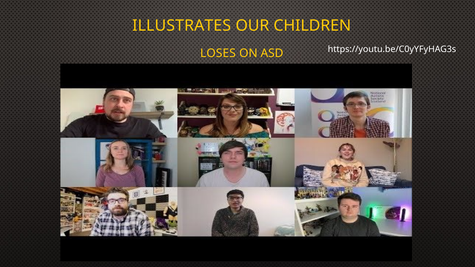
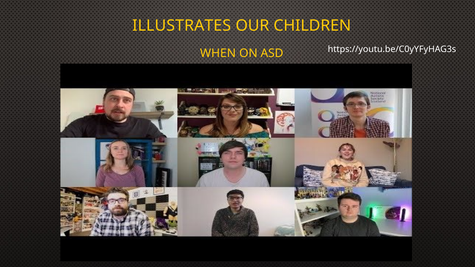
LOSES: LOSES -> WHEN
